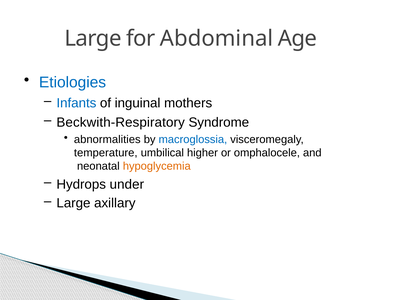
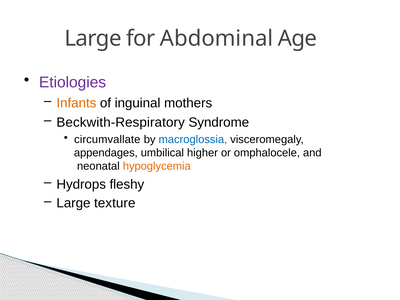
Etiologies colour: blue -> purple
Infants colour: blue -> orange
abnormalities: abnormalities -> circumvallate
temperature: temperature -> appendages
under: under -> fleshy
axillary: axillary -> texture
